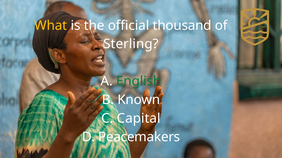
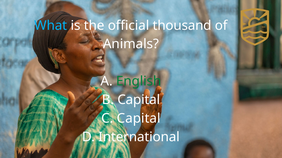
What colour: yellow -> light blue
Sterling: Sterling -> Animals
B Known: Known -> Capital
Peacemakers: Peacemakers -> International
